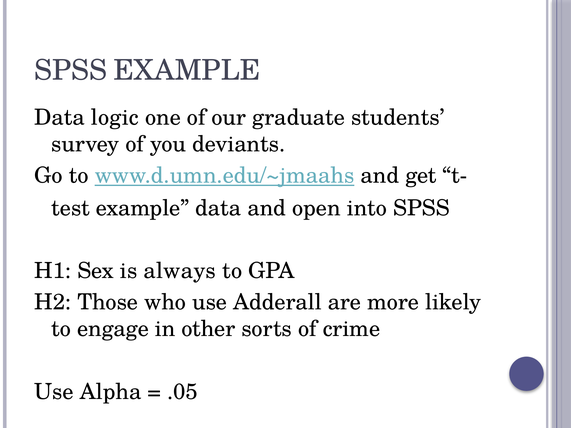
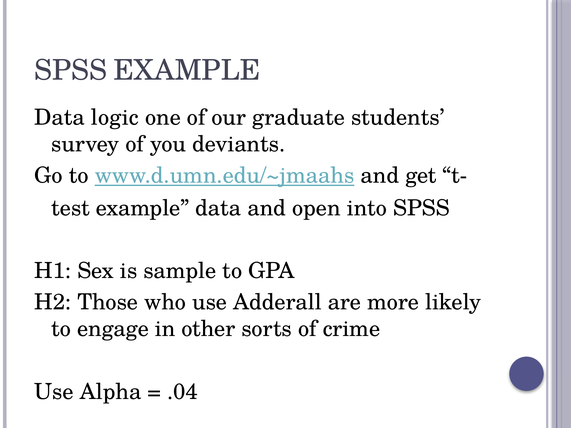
always: always -> sample
.05: .05 -> .04
